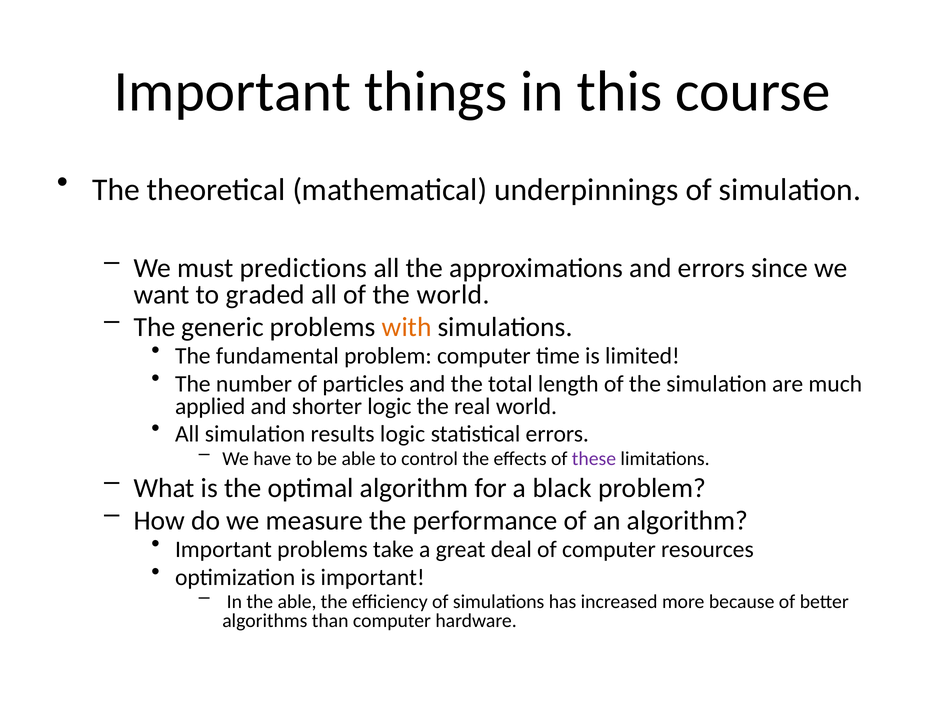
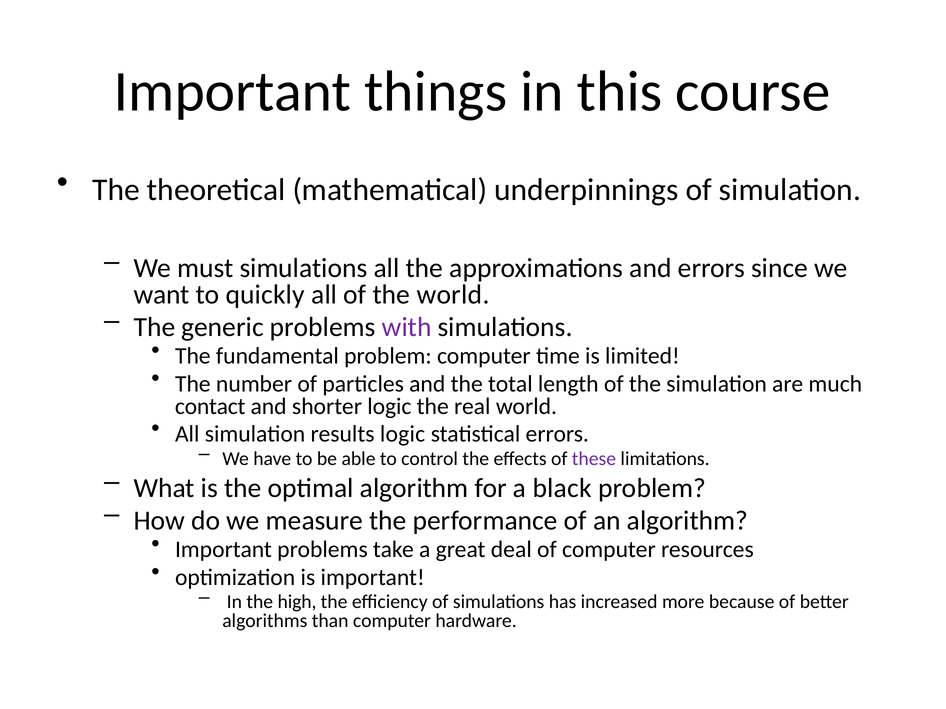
must predictions: predictions -> simulations
graded: graded -> quickly
with colour: orange -> purple
applied: applied -> contact
the able: able -> high
